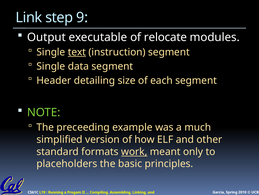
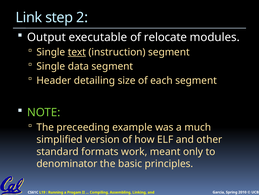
9: 9 -> 2
work underline: present -> none
placeholders: placeholders -> denominator
